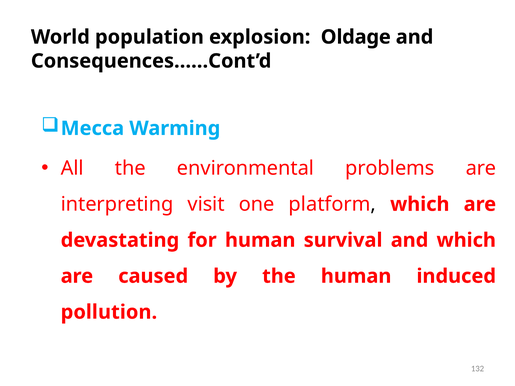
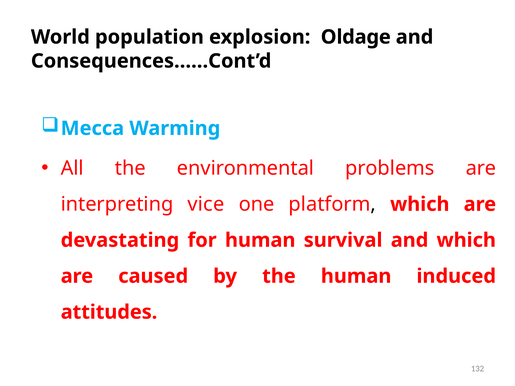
visit: visit -> vice
pollution: pollution -> attitudes
